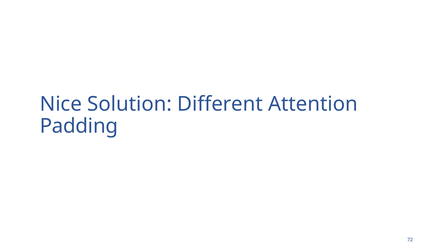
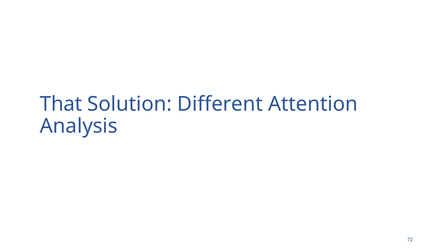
Nice: Nice -> That
Padding: Padding -> Analysis
